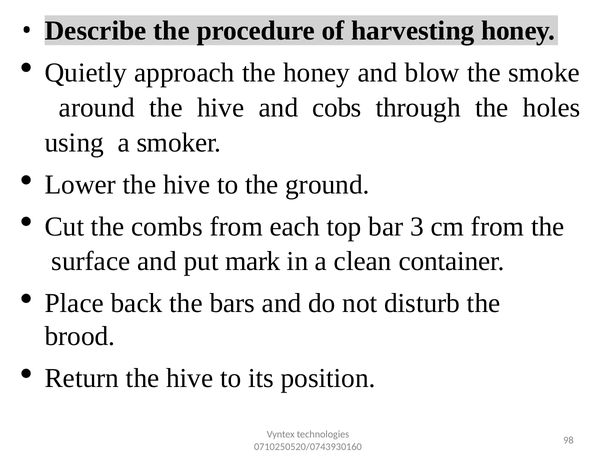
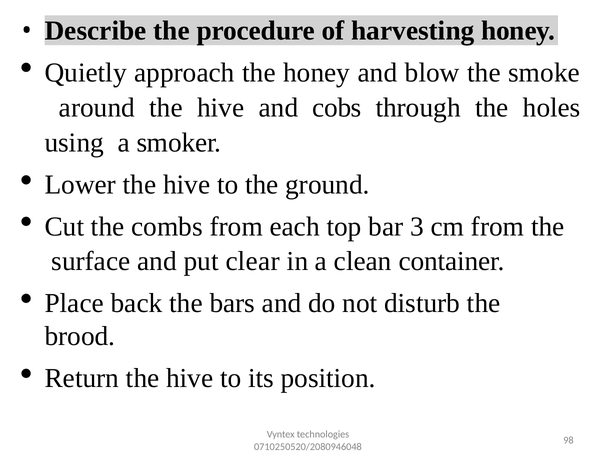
mark: mark -> clear
0710250520/0743930160: 0710250520/0743930160 -> 0710250520/2080946048
